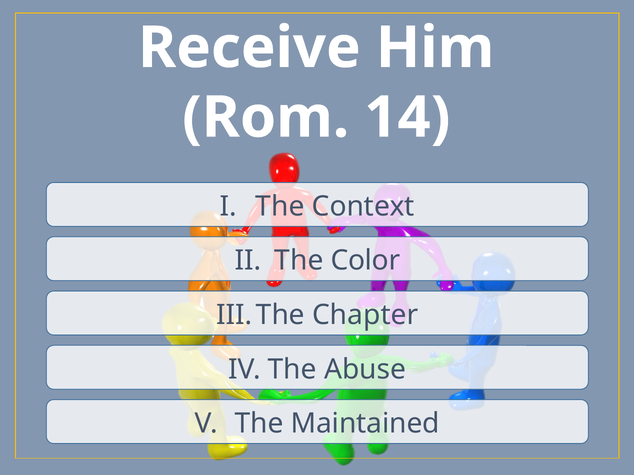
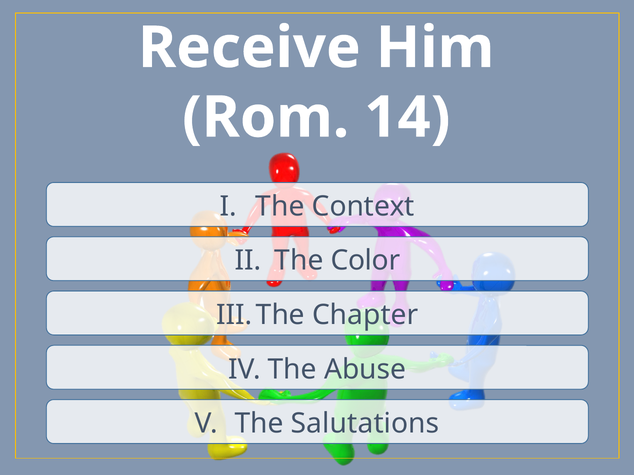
Maintained: Maintained -> Salutations
